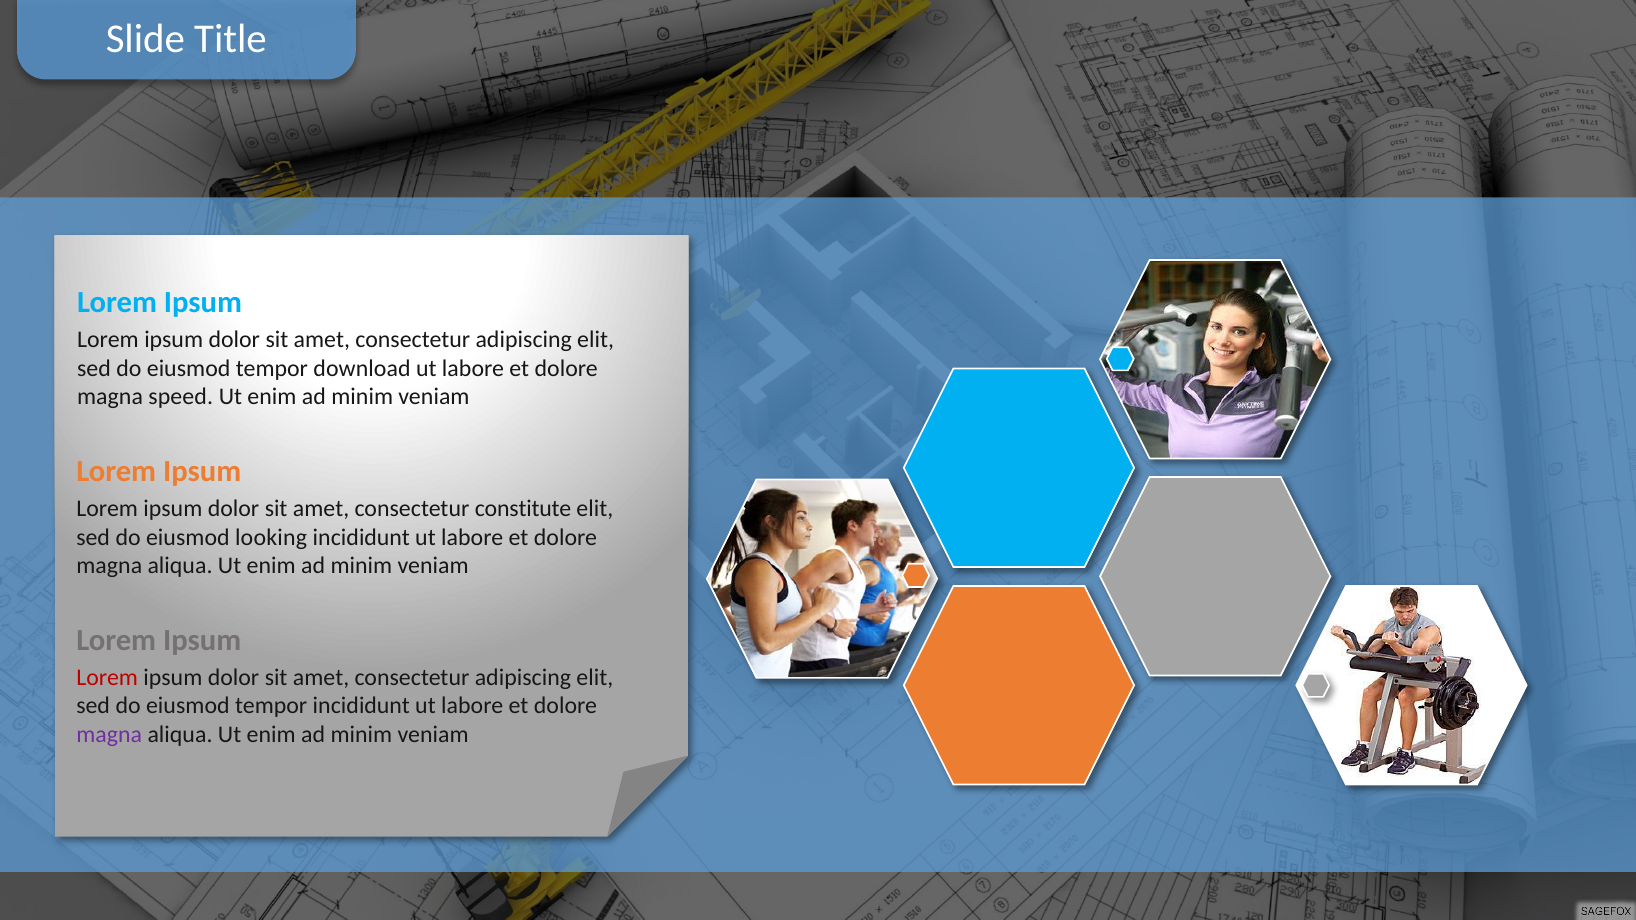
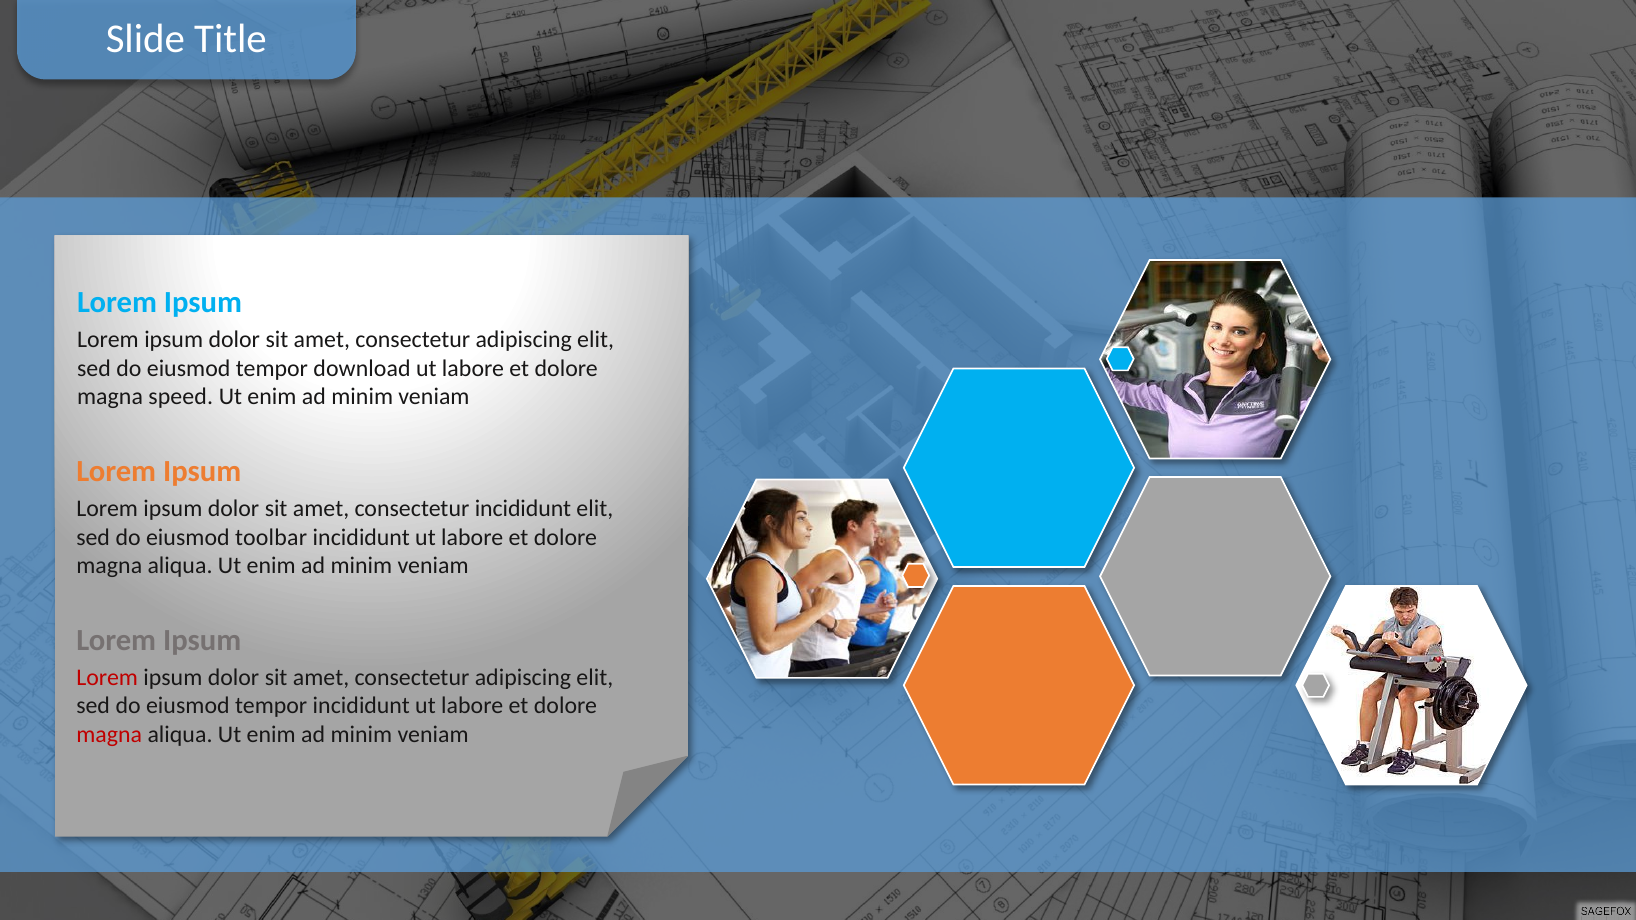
consectetur constitute: constitute -> incididunt
looking: looking -> toolbar
magna at (109, 735) colour: purple -> red
